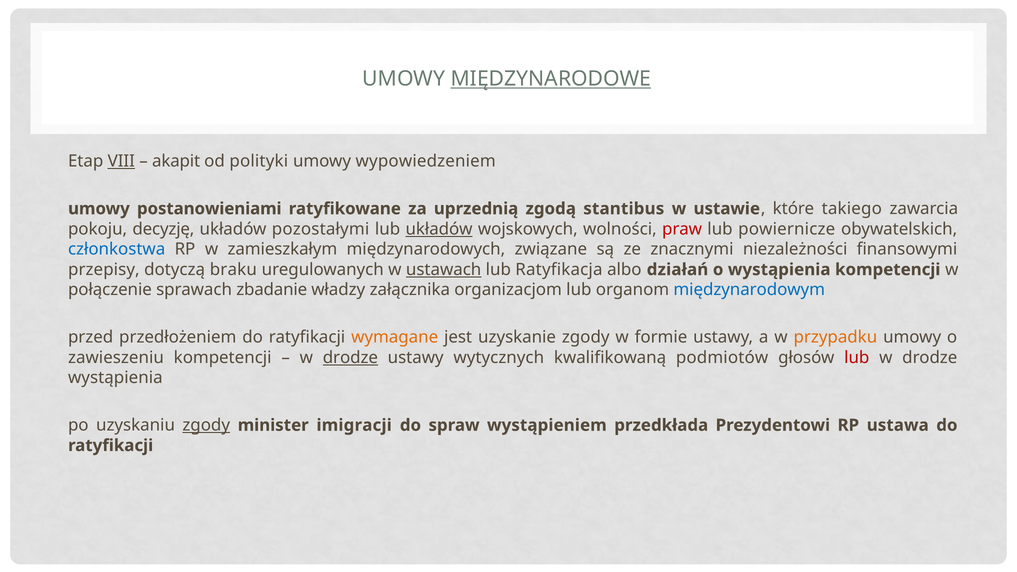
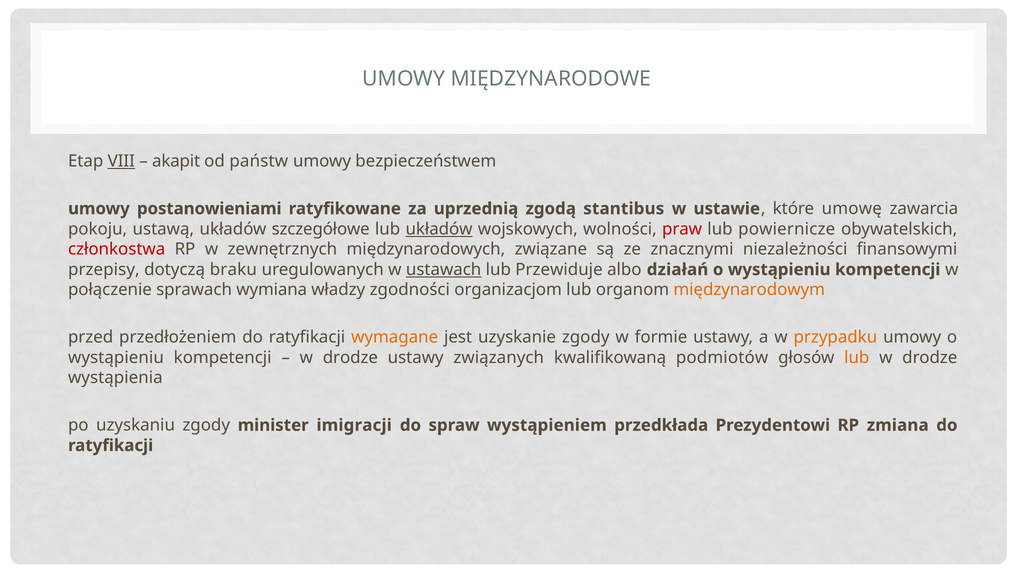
MIĘDZYNARODOWE underline: present -> none
polityki: polityki -> państw
wypowiedzeniem: wypowiedzeniem -> bezpieczeństwem
takiego: takiego -> umowę
decyzję: decyzję -> ustawą
pozostałymi: pozostałymi -> szczegółowe
członkostwa colour: blue -> red
zamieszkałym: zamieszkałym -> zewnętrznych
Ratyfikacja: Ratyfikacja -> Przewiduje
wystąpienia at (779, 270): wystąpienia -> wystąpieniu
zbadanie: zbadanie -> wymiana
załącznika: załącznika -> zgodności
międzynarodowym colour: blue -> orange
zawieszeniu at (116, 358): zawieszeniu -> wystąpieniu
drodze at (350, 358) underline: present -> none
wytycznych: wytycznych -> związanych
lub at (857, 358) colour: red -> orange
zgody at (206, 425) underline: present -> none
ustawa: ustawa -> zmiana
